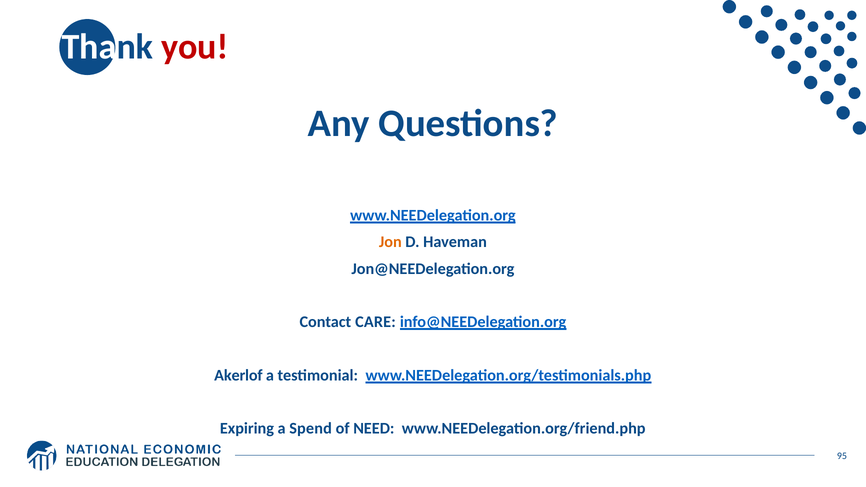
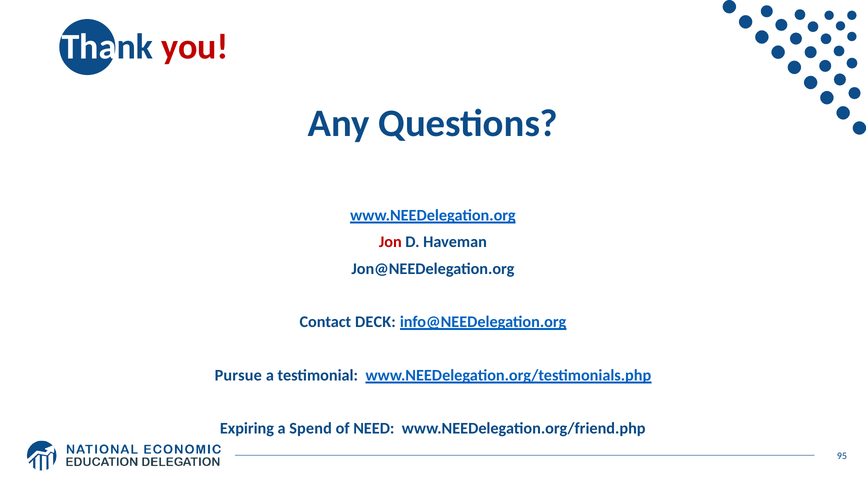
Jon colour: orange -> red
CARE: CARE -> DECK
Akerlof: Akerlof -> Pursue
